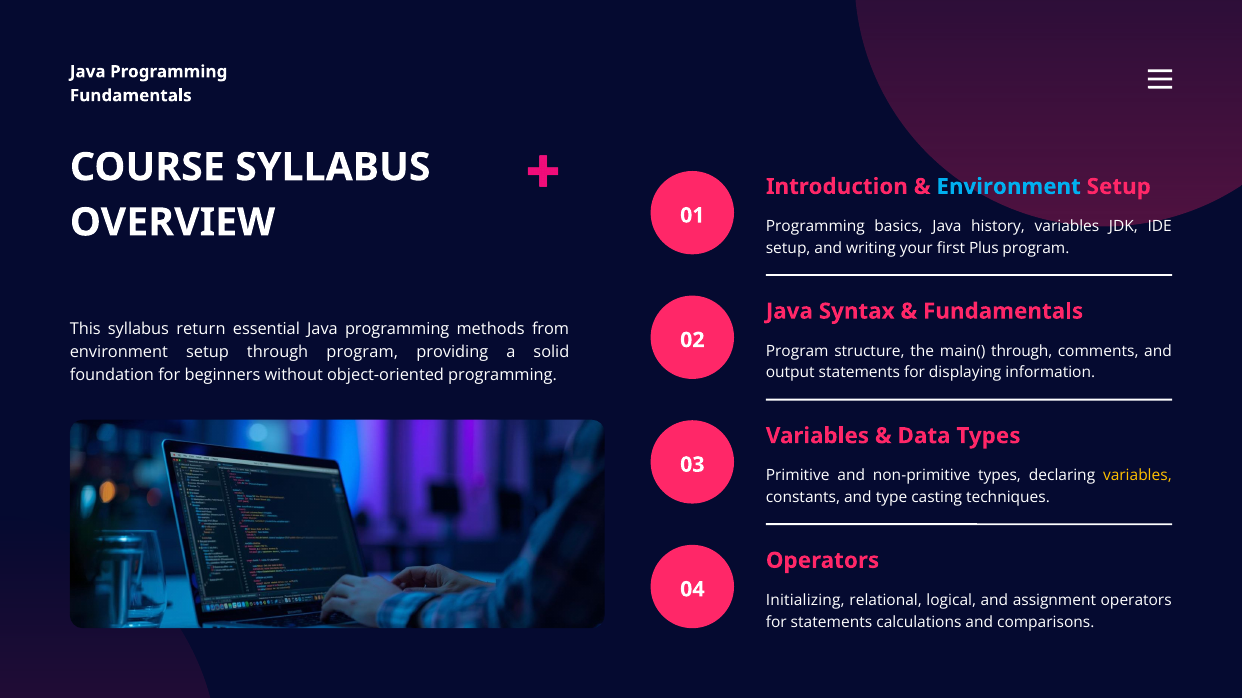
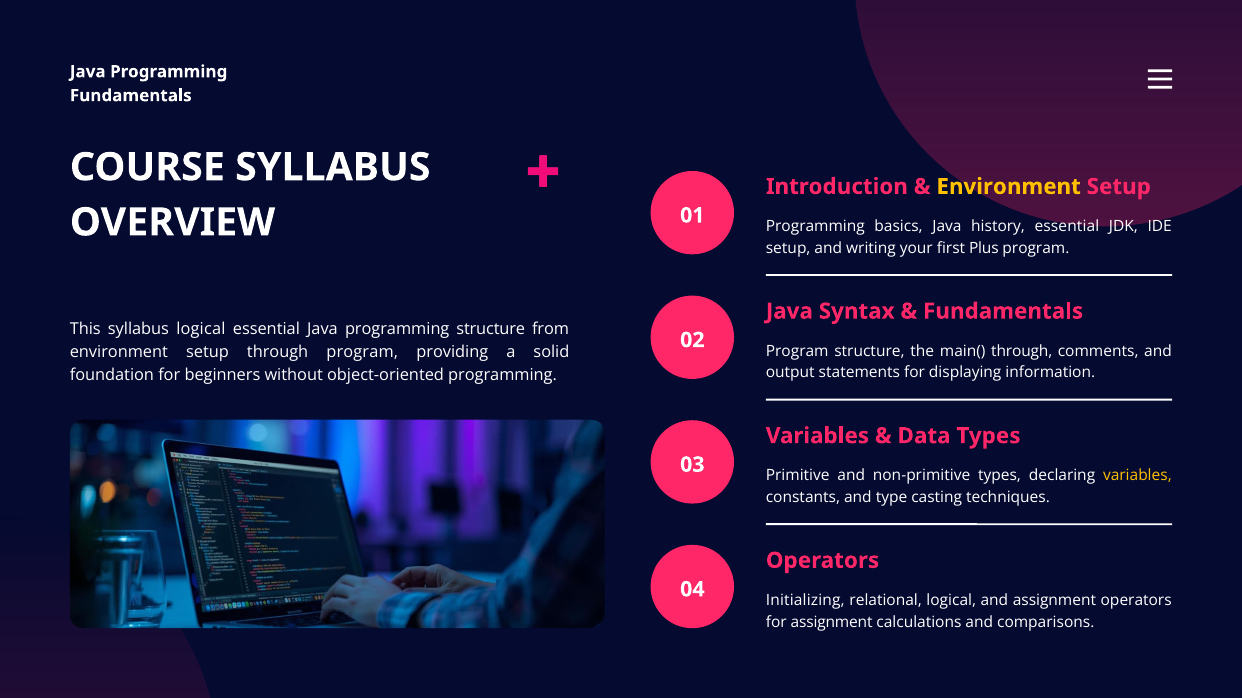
Environment at (1009, 187) colour: light blue -> yellow
history variables: variables -> essential
syllabus return: return -> logical
programming methods: methods -> structure
for statements: statements -> assignment
